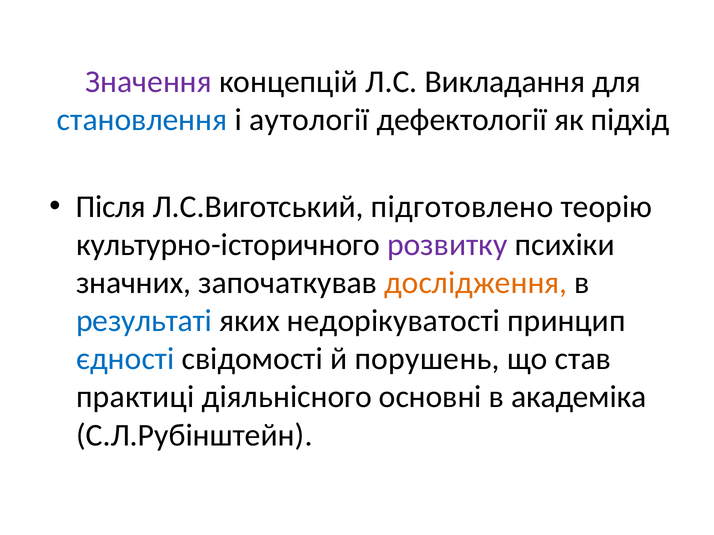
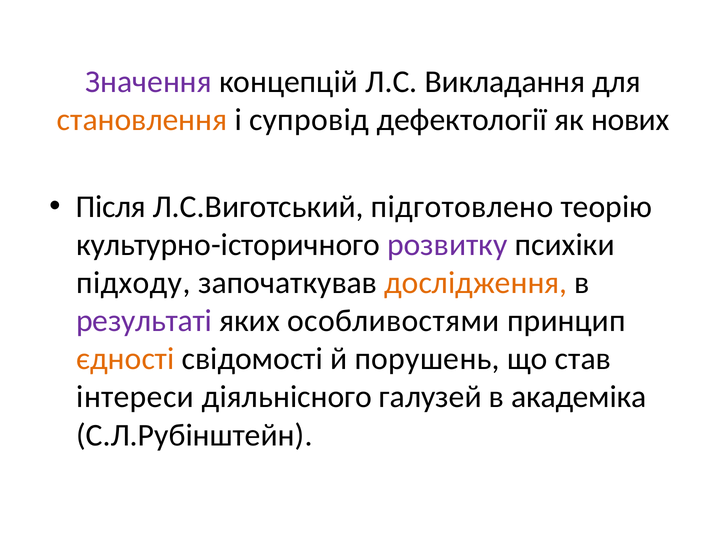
становлення colour: blue -> orange
аутології: аутології -> супровід
підхід: підхід -> нових
значних: значних -> підходу
результаті colour: blue -> purple
недорікуватості: недорікуватості -> особливостями
єдності colour: blue -> orange
практиці: практиці -> інтереси
основні: основні -> галузей
